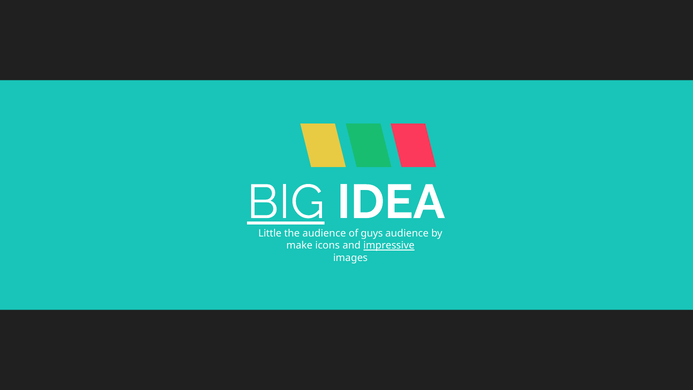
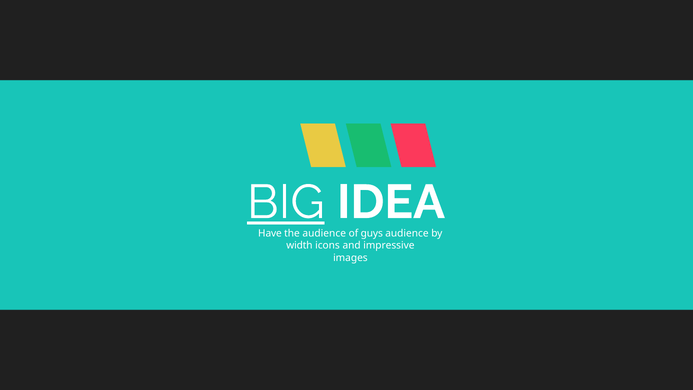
Little: Little -> Have
make: make -> width
impressive underline: present -> none
